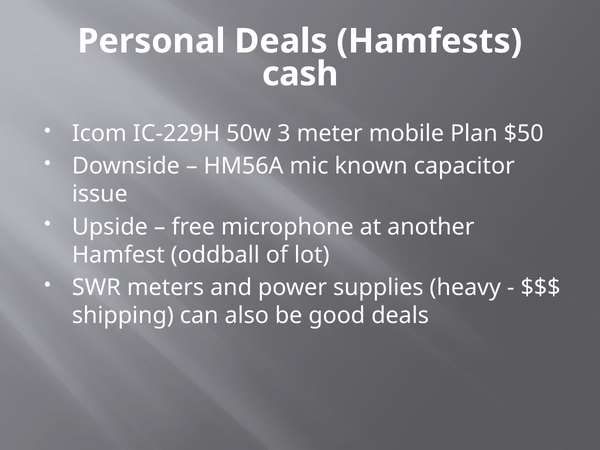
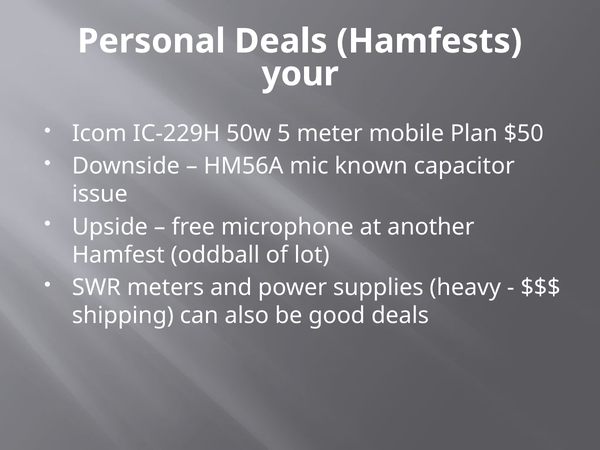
cash: cash -> your
3: 3 -> 5
